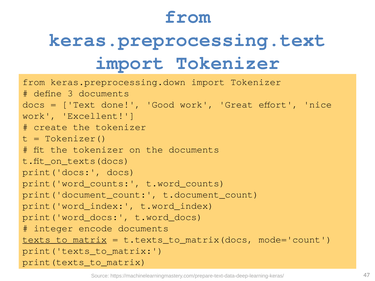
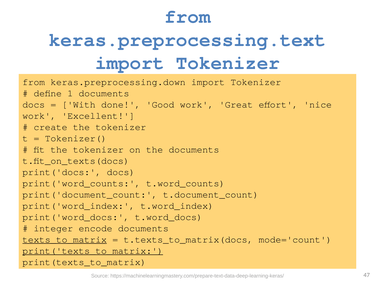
3: 3 -> 1
Text: Text -> With
print('texts_to_matrix underline: none -> present
